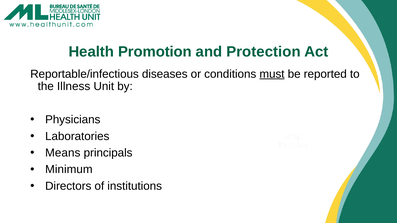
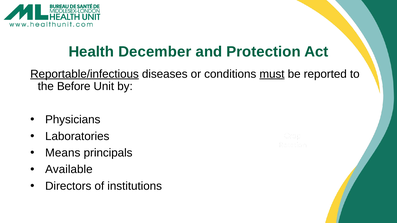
Promotion: Promotion -> December
Reportable/infectious underline: none -> present
Illness: Illness -> Before
Minimum: Minimum -> Available
